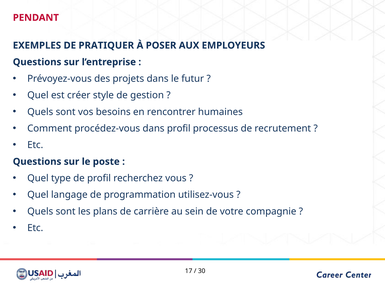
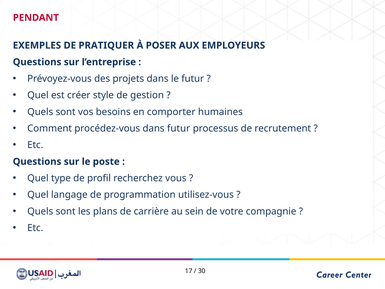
rencontrer: rencontrer -> comporter
dans profil: profil -> futur
